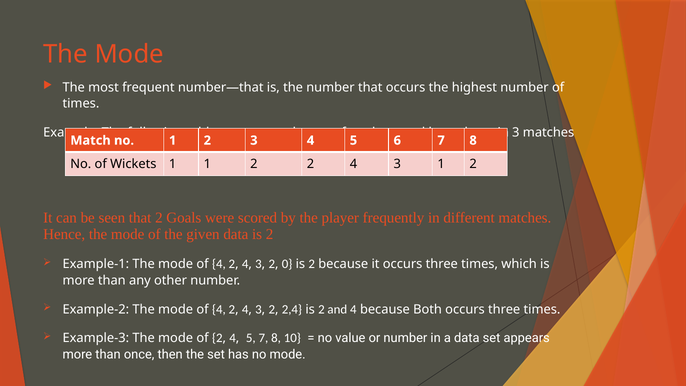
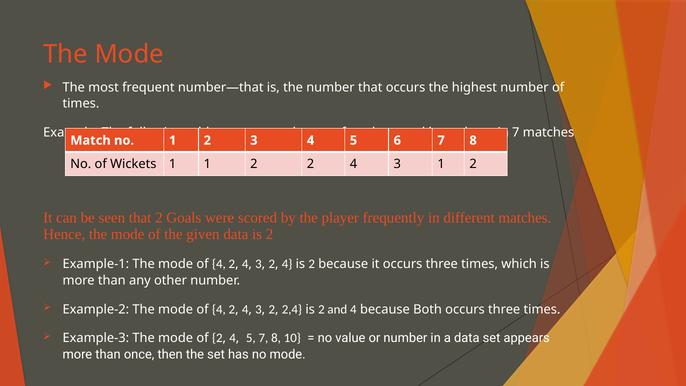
3 at (516, 132): 3 -> 7
0 at (287, 264): 0 -> 4
